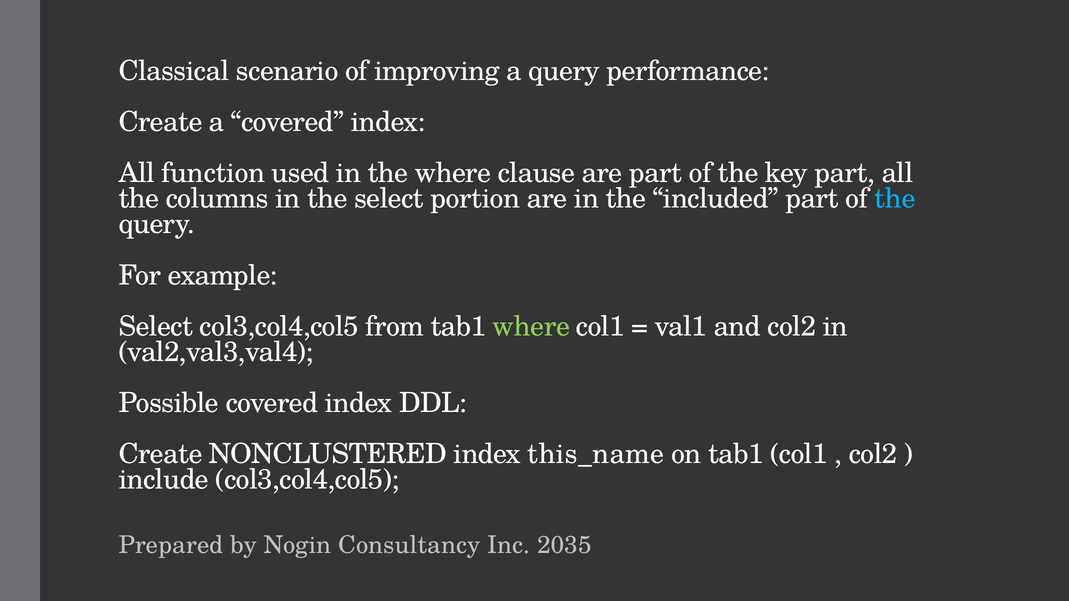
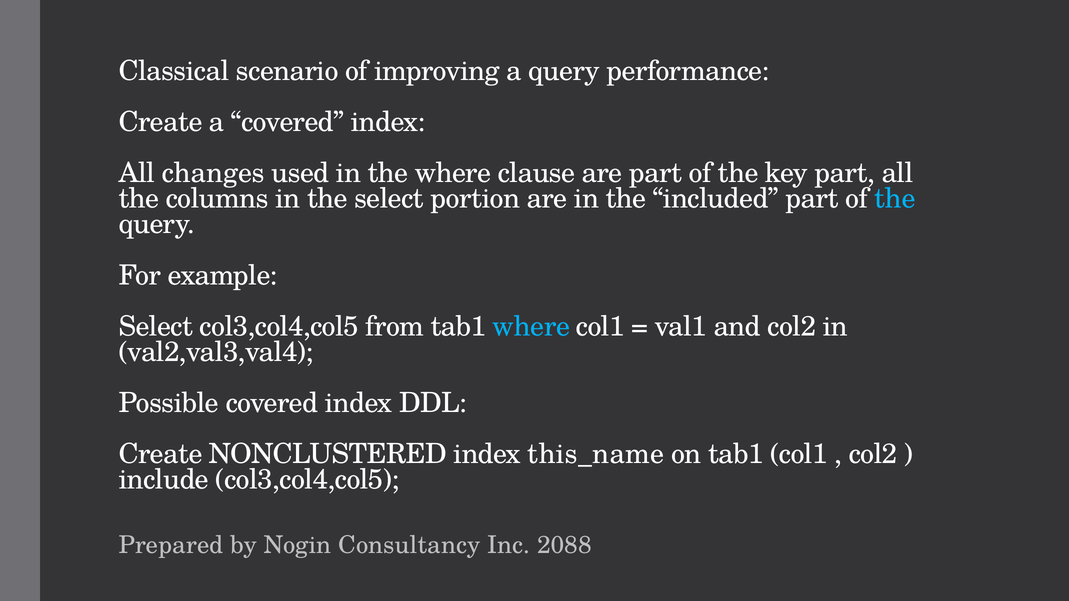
function: function -> changes
where at (531, 327) colour: light green -> light blue
2035: 2035 -> 2088
